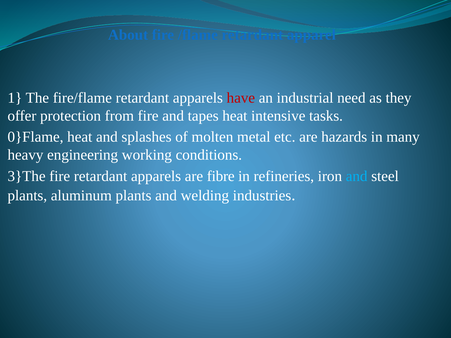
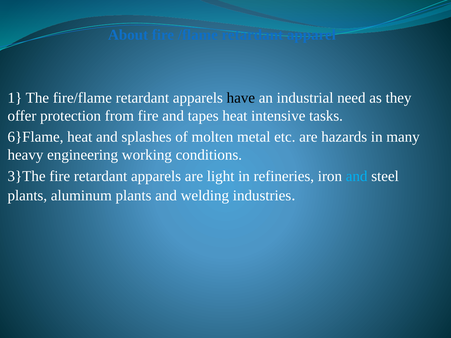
have colour: red -> black
0}Flame: 0}Flame -> 6}Flame
fibre: fibre -> light
